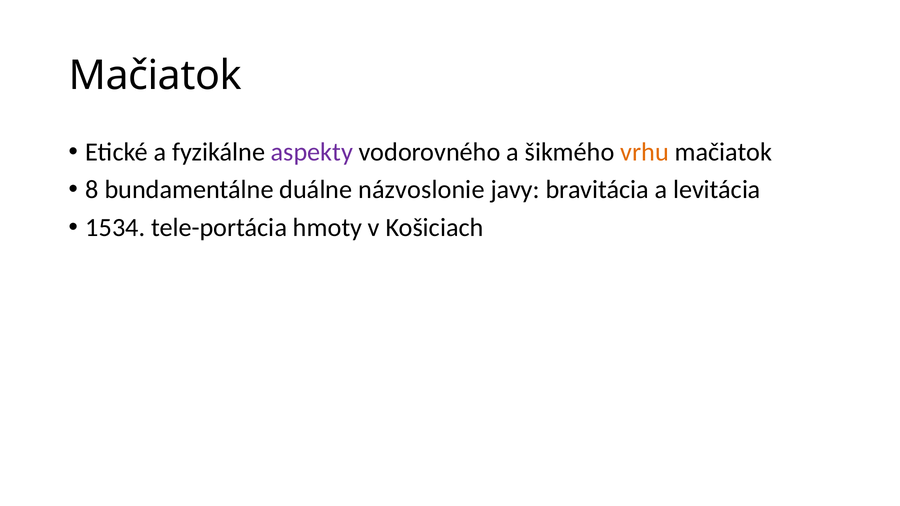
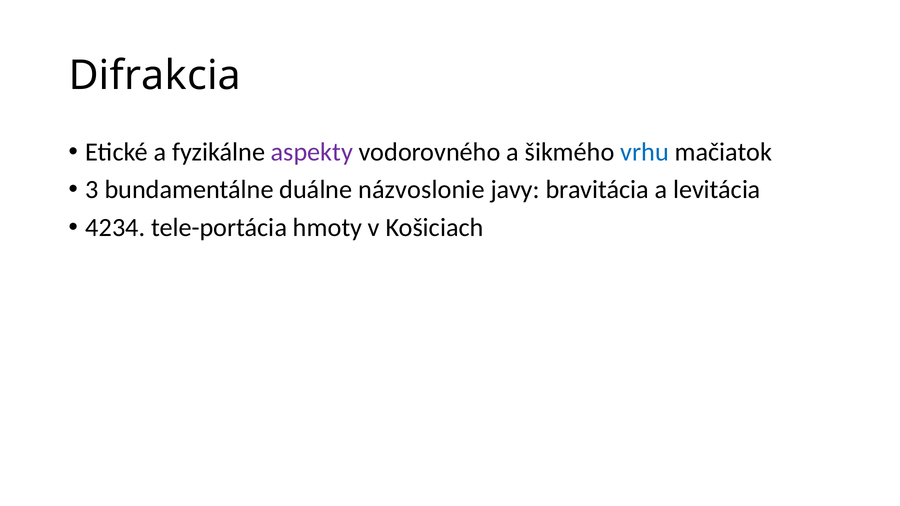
Mačiatok at (155, 76): Mačiatok -> Difrakcia
vrhu colour: orange -> blue
8: 8 -> 3
1534: 1534 -> 4234
